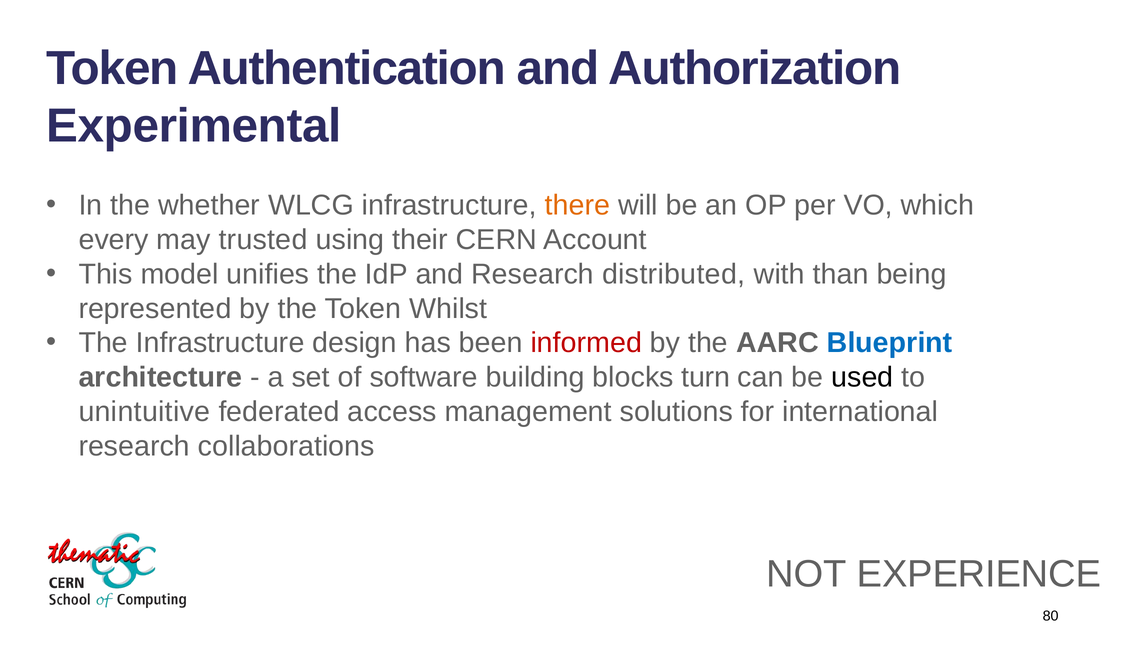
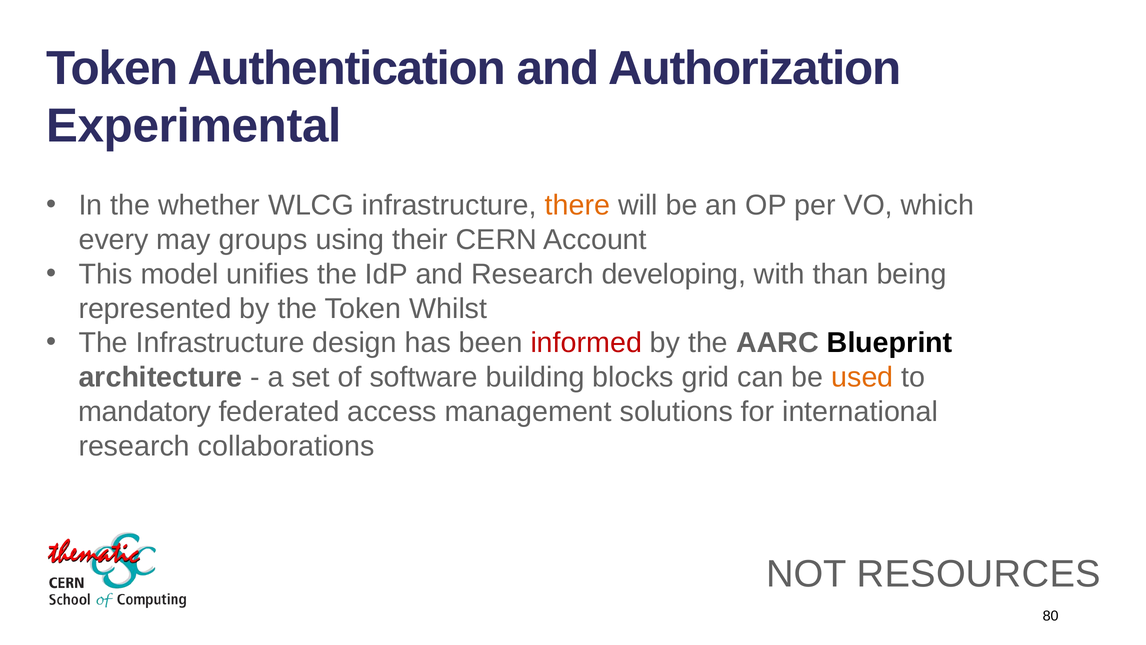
trusted: trusted -> groups
distributed: distributed -> developing
Blueprint colour: blue -> black
turn: turn -> grid
used colour: black -> orange
unintuitive: unintuitive -> mandatory
EXPERIENCE: EXPERIENCE -> RESOURCES
